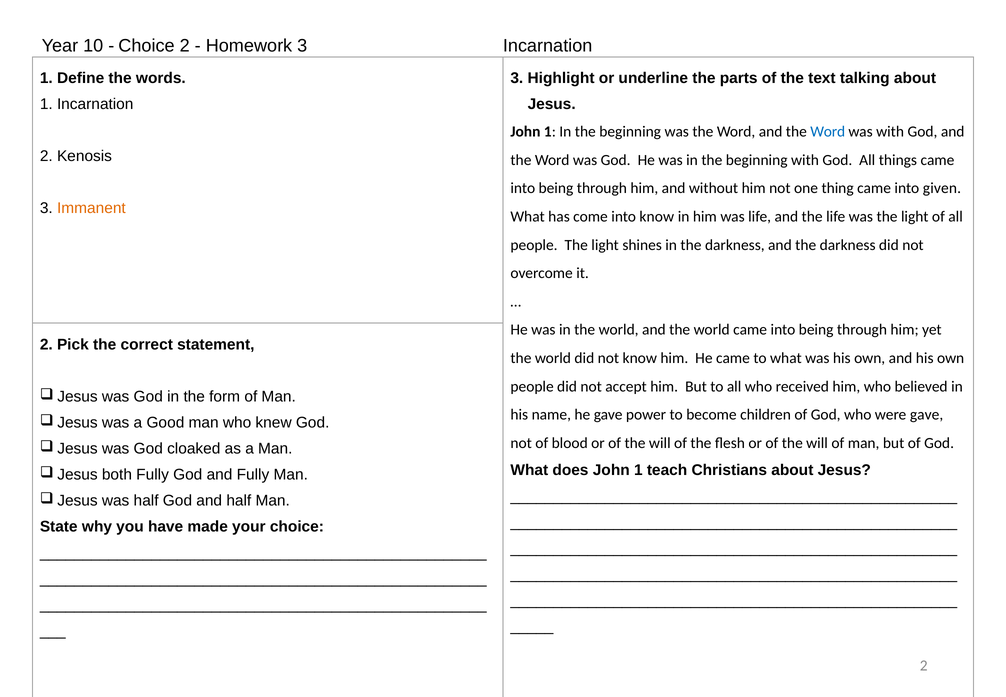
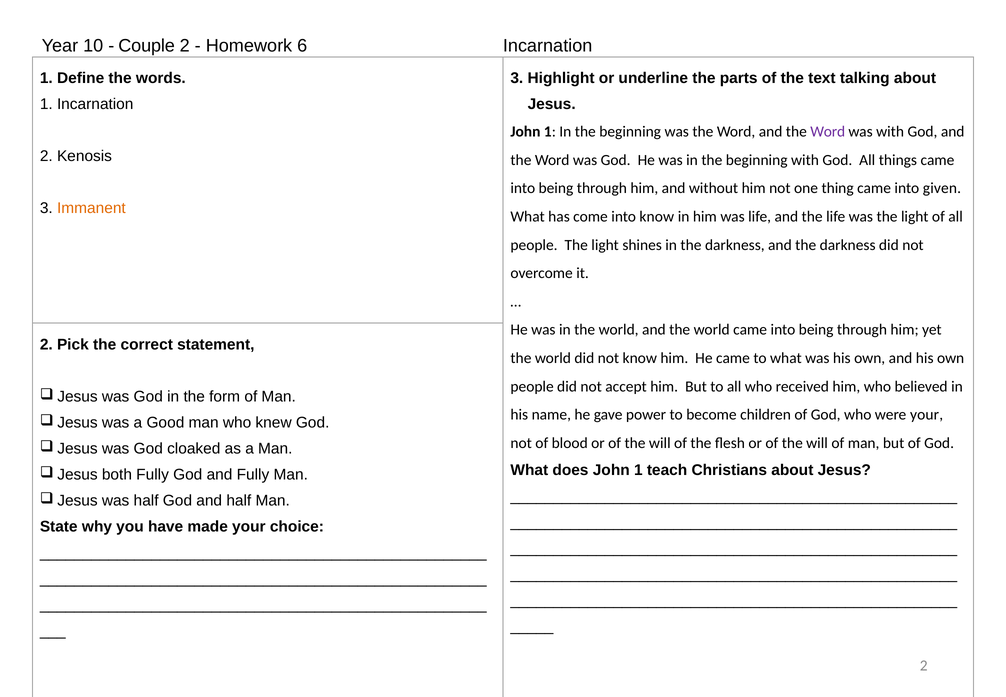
Choice at (146, 46): Choice -> Couple
Homework 3: 3 -> 6
Word at (828, 132) colour: blue -> purple
were gave: gave -> your
